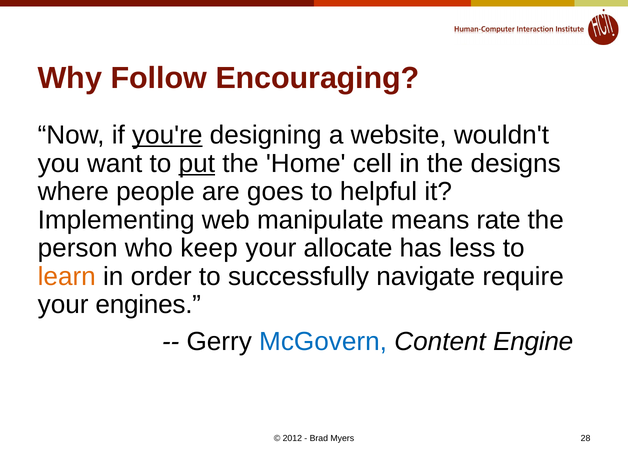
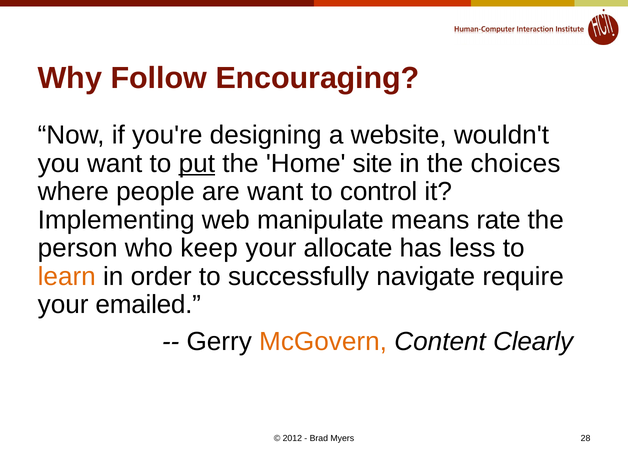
you're underline: present -> none
cell: cell -> site
designs: designs -> choices
are goes: goes -> want
helpful: helpful -> control
engines: engines -> emailed
McGovern colour: blue -> orange
Engine: Engine -> Clearly
